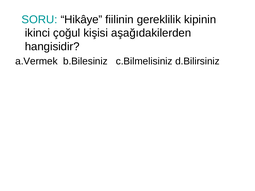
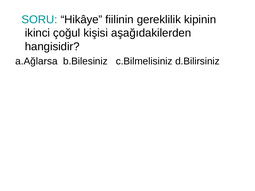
a.Vermek: a.Vermek -> a.Ağlarsa
